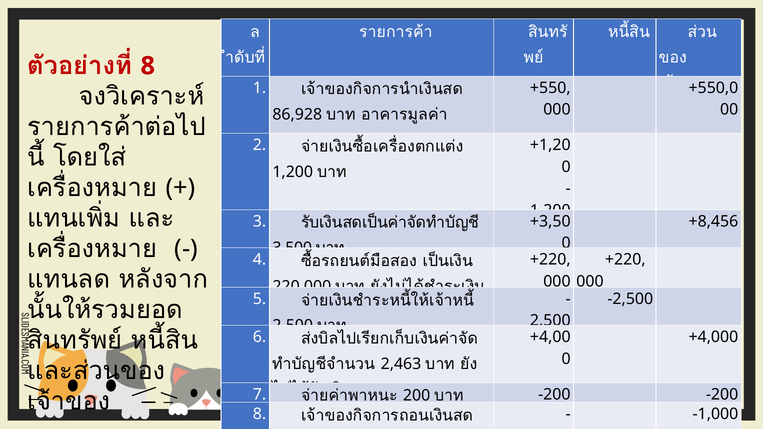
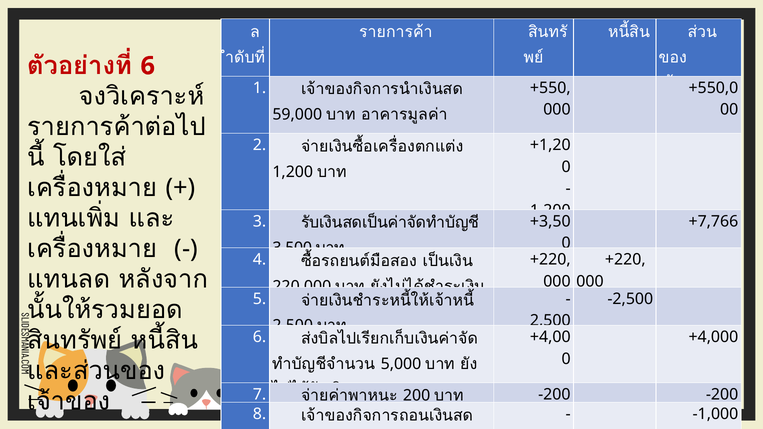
8 at (148, 66): 8 -> 6
86,928: 86,928 -> 59,000
+8,456: +8,456 -> +7,766
2,463: 2,463 -> 5,000
